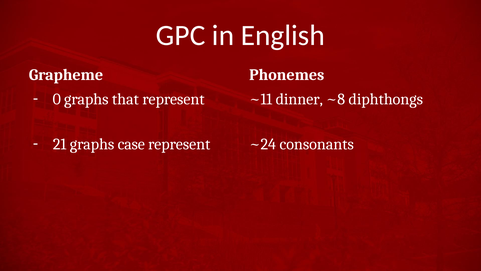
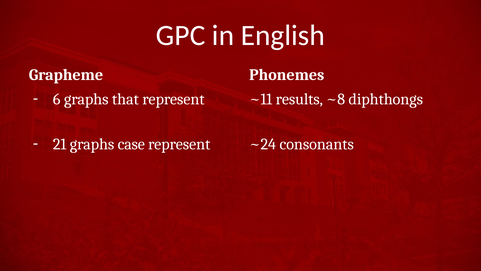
0: 0 -> 6
dinner: dinner -> results
